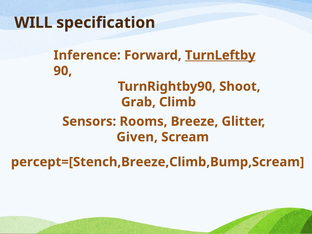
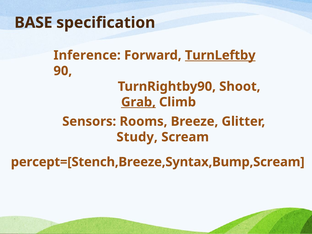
WILL: WILL -> BASE
Grab underline: none -> present
Given: Given -> Study
percept=[Stench,Breeze,Climb,Bump,Scream: percept=[Stench,Breeze,Climb,Bump,Scream -> percept=[Stench,Breeze,Syntax,Bump,Scream
